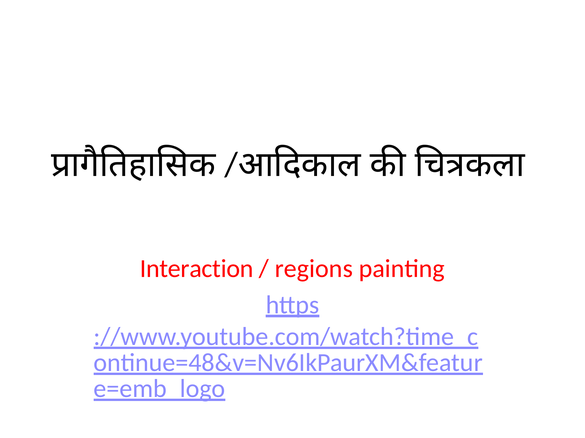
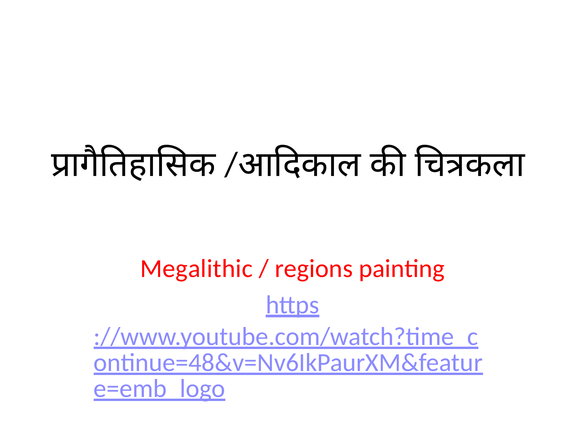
Interaction: Interaction -> Megalithic
